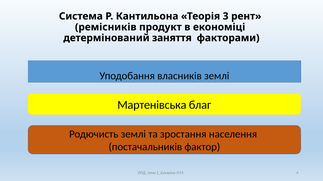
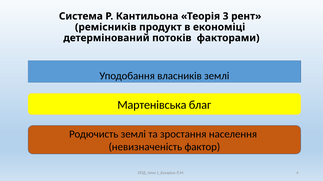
заняття: заняття -> потоків
постачальників: постачальників -> невизначеність
